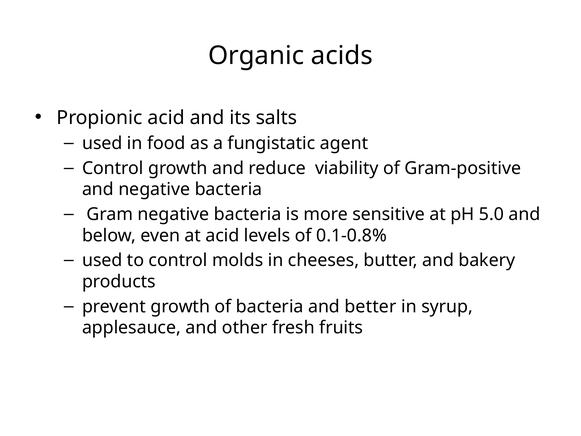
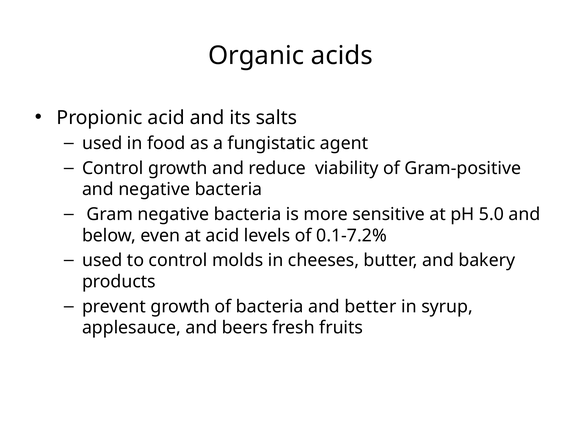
0.1-0.8%: 0.1-0.8% -> 0.1-7.2%
other: other -> beers
